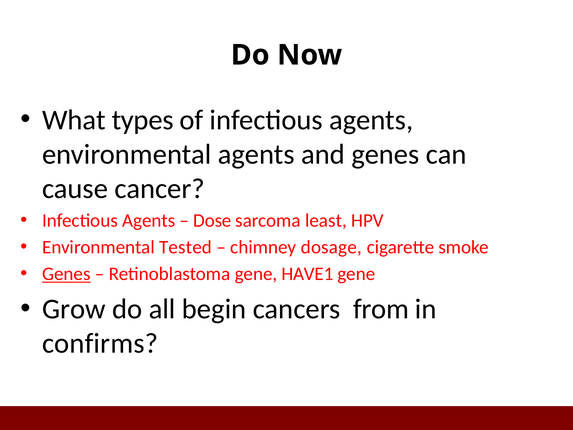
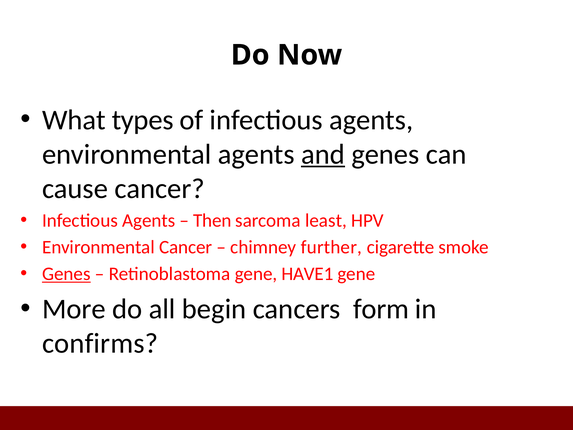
and underline: none -> present
Dose: Dose -> Then
Environmental Tested: Tested -> Cancer
dosage: dosage -> further
Grow: Grow -> More
from: from -> form
